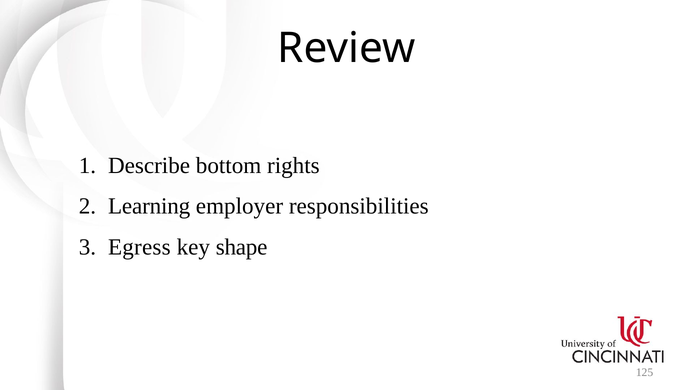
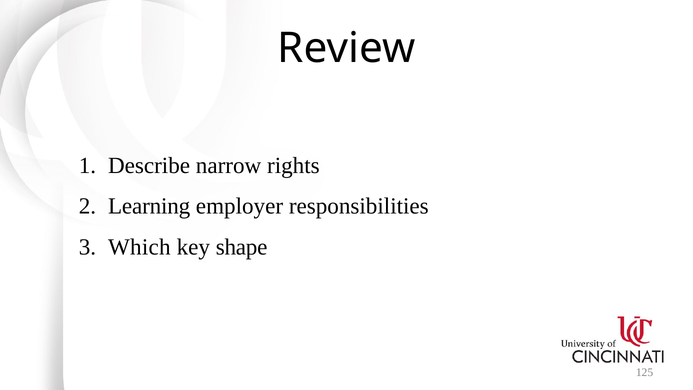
bottom: bottom -> narrow
Egress: Egress -> Which
